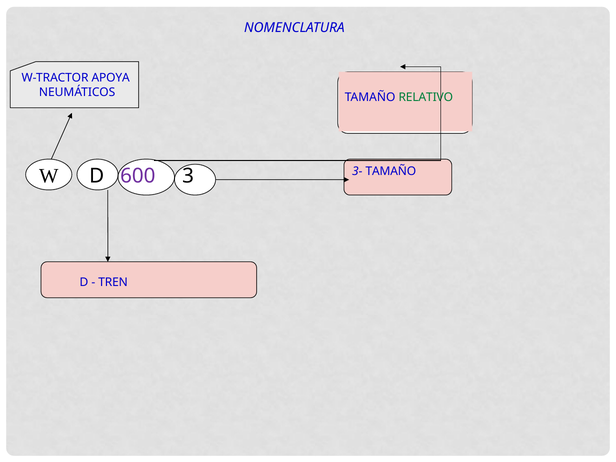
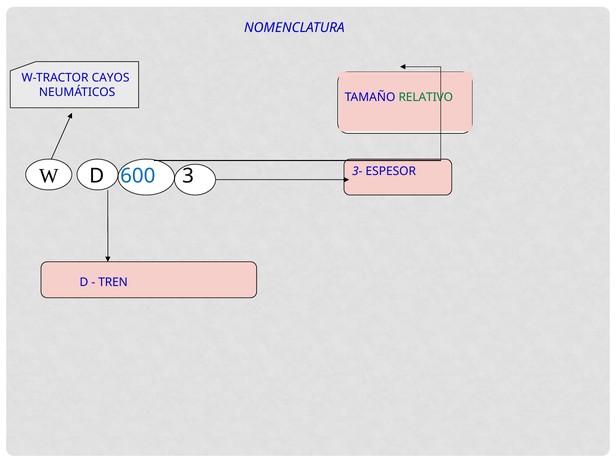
APOYA: APOYA -> CAYOS
3- TAMAÑO: TAMAÑO -> ESPESOR
600 colour: purple -> blue
